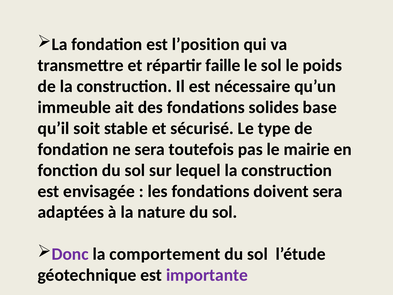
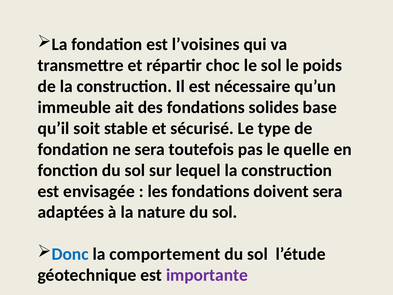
l’position: l’position -> l’voisines
faille: faille -> choc
mairie: mairie -> quelle
Donc colour: purple -> blue
